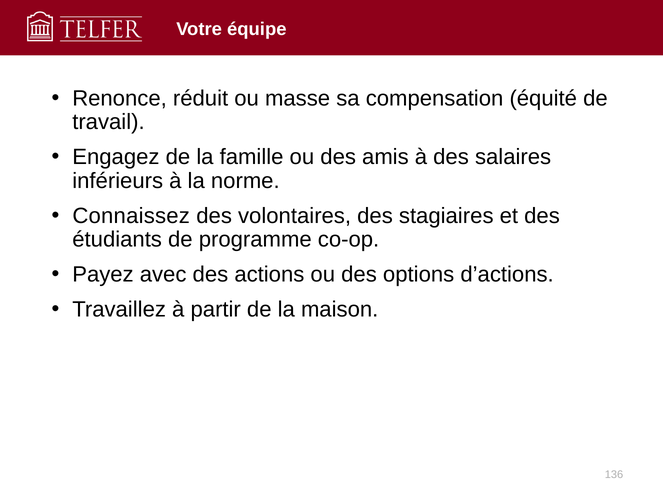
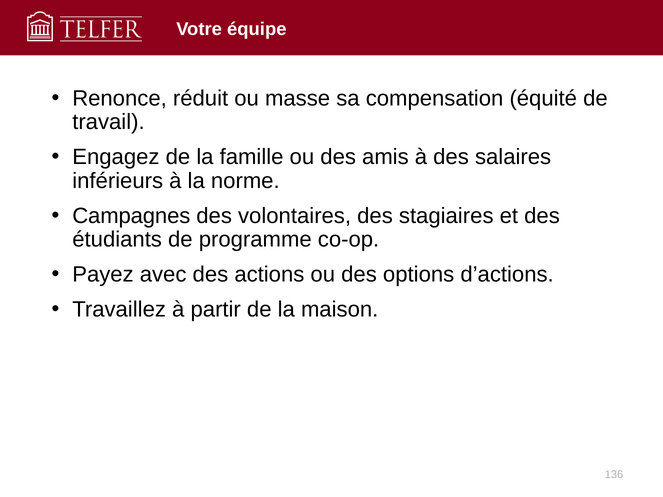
Connaissez: Connaissez -> Campagnes
